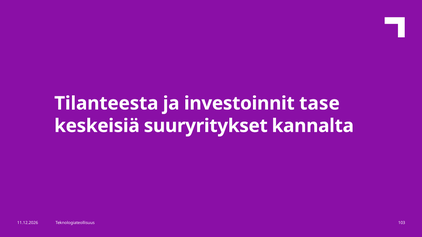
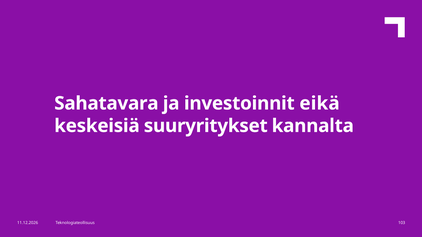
Tilanteesta: Tilanteesta -> Sahatavara
tase: tase -> eikä
